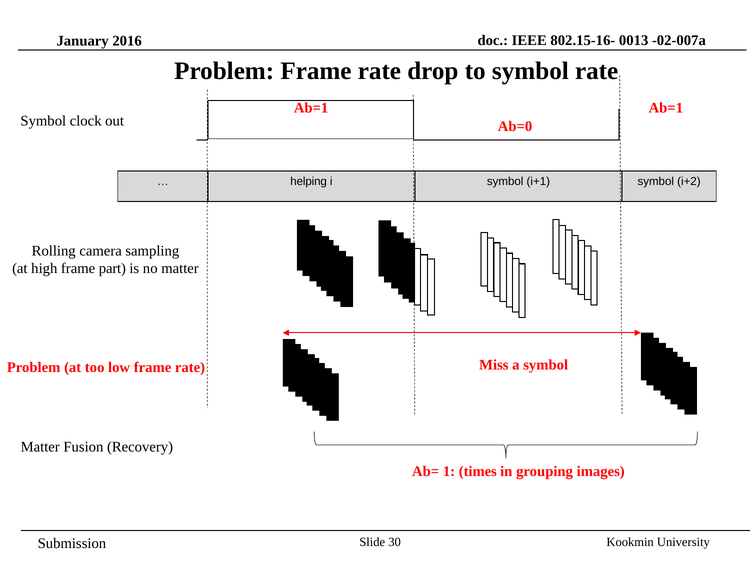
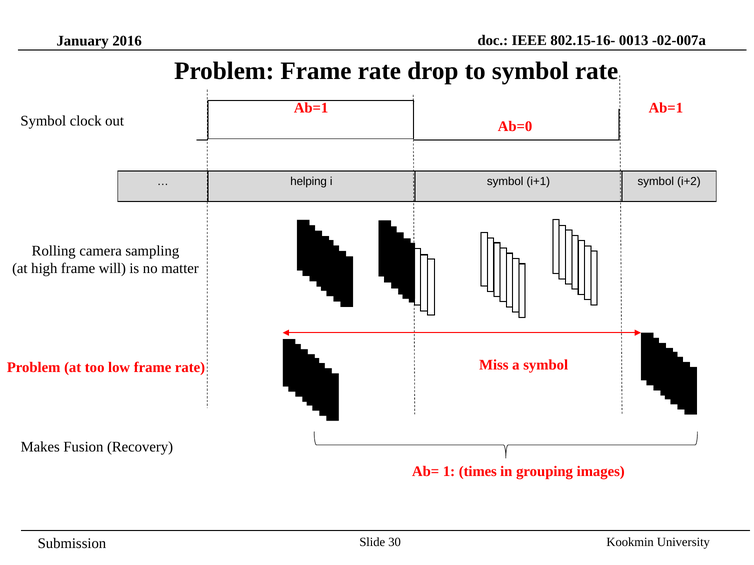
part: part -> will
Matter at (40, 447): Matter -> Makes
